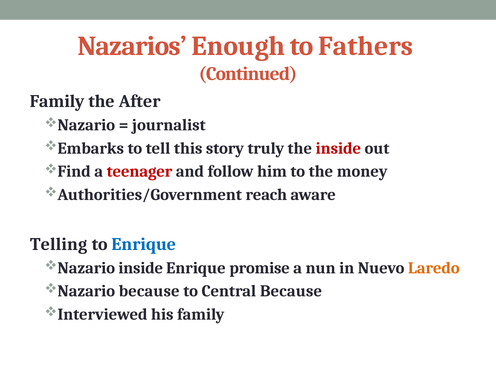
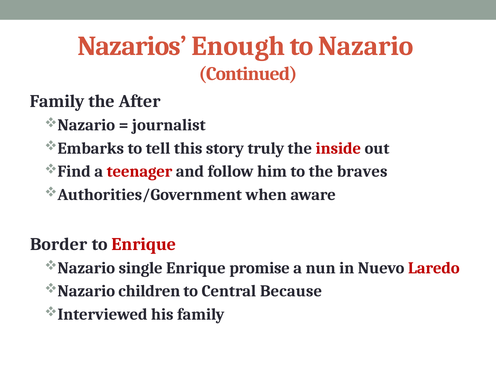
Fathers: Fathers -> Nazario
money: money -> braves
reach: reach -> when
Telling: Telling -> Border
Enrique at (144, 244) colour: blue -> red
inside at (141, 268): inside -> single
Laredo colour: orange -> red
because at (149, 291): because -> children
